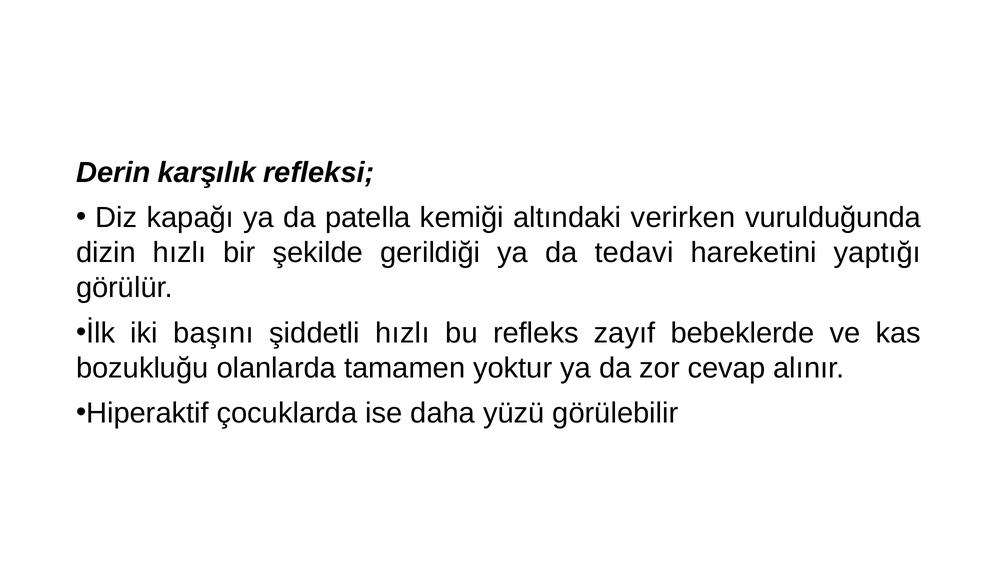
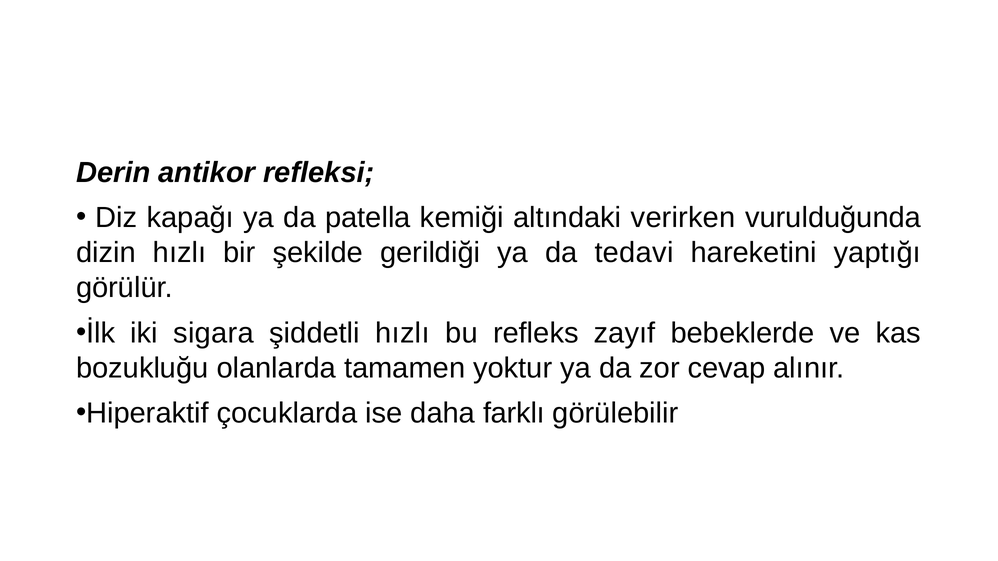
karşılık: karşılık -> antikor
başını: başını -> sigara
yüzü: yüzü -> farklı
